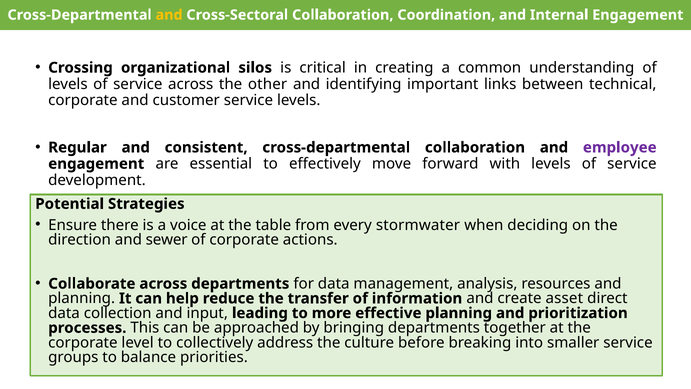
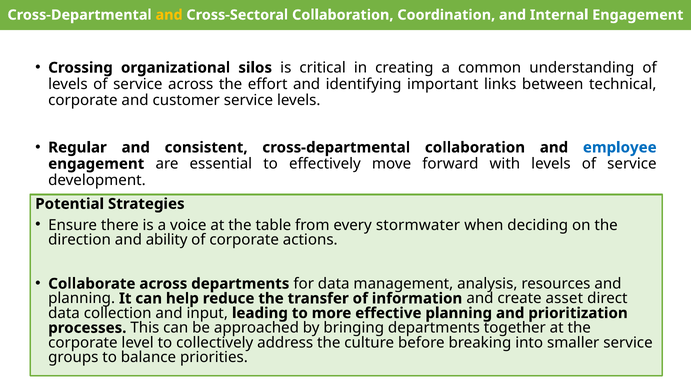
other: other -> effort
employee colour: purple -> blue
sewer: sewer -> ability
